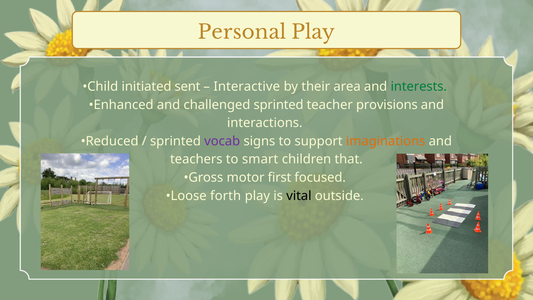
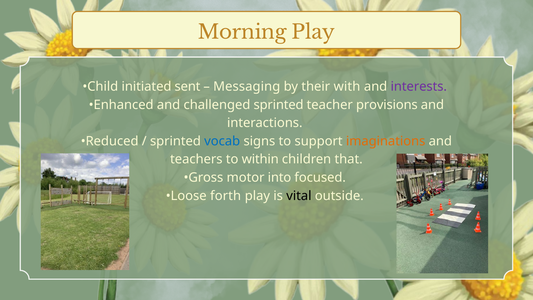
Personal: Personal -> Morning
Interactive: Interactive -> Messaging
area: area -> with
interests colour: green -> purple
vocab colour: purple -> blue
smart: smart -> within
first: first -> into
